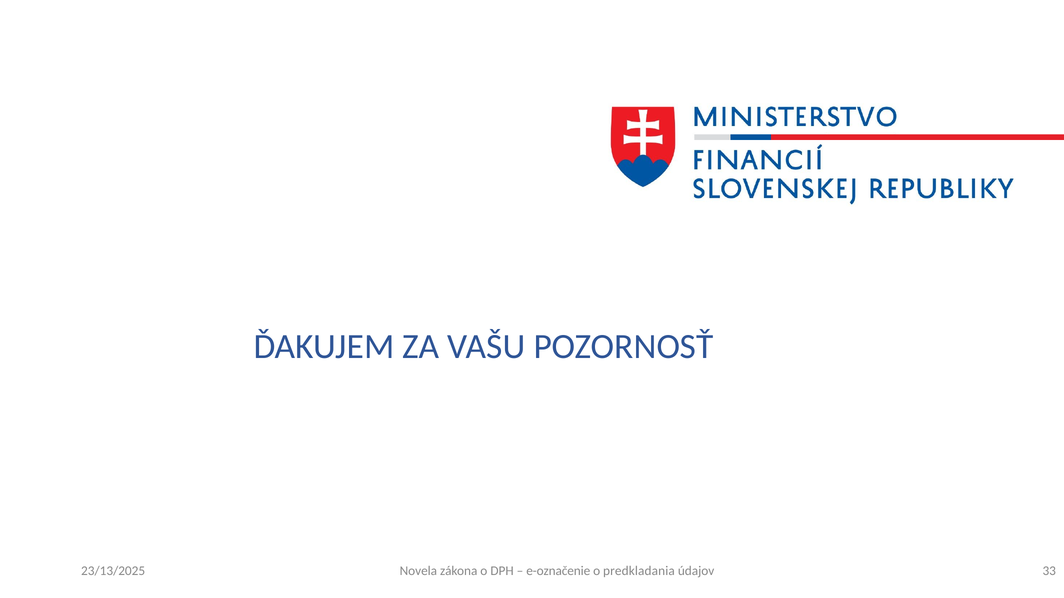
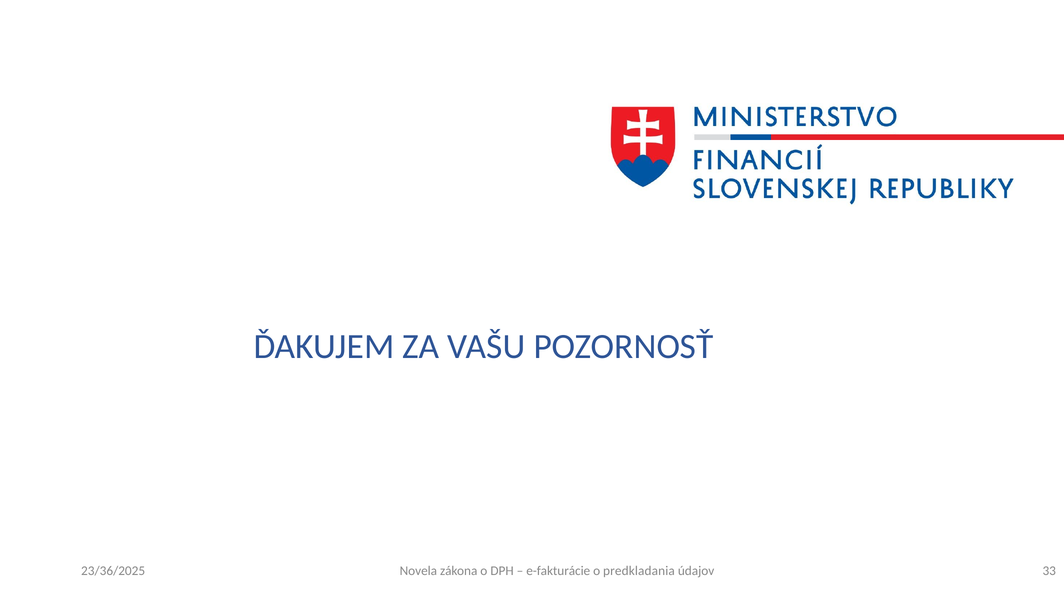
e-označenie: e-označenie -> e-fakturácie
23/13/2025: 23/13/2025 -> 23/36/2025
